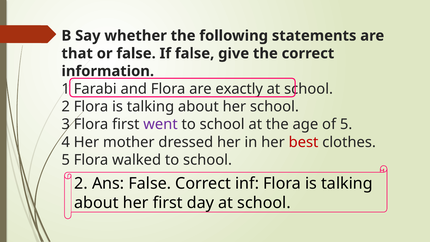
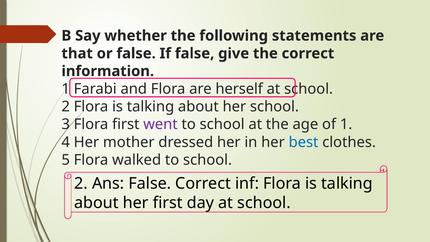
exactly: exactly -> herself
of 5: 5 -> 1
best colour: red -> blue
